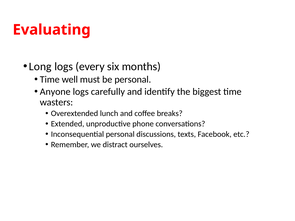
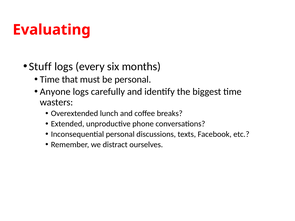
Long: Long -> Stuff
well: well -> that
